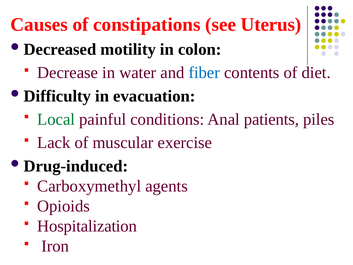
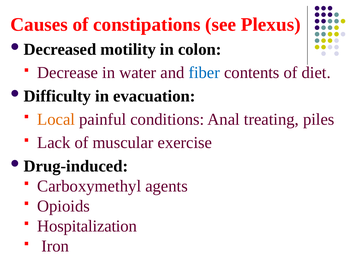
Uterus: Uterus -> Plexus
Local colour: green -> orange
patients: patients -> treating
